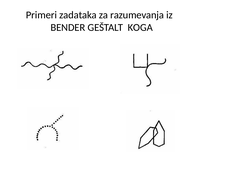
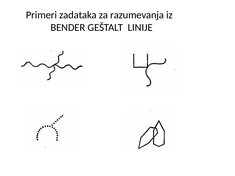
KOGA: KOGA -> LINIJE
